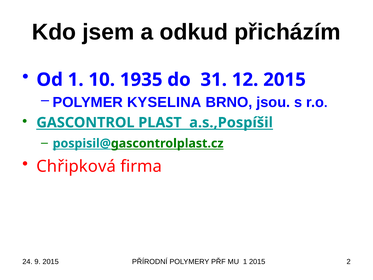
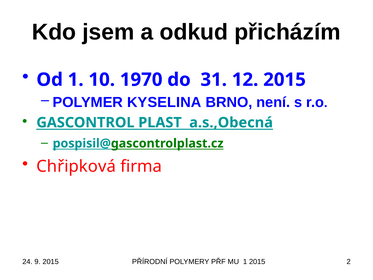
1935: 1935 -> 1970
jsou: jsou -> není
a.s.,Pospíšil: a.s.,Pospíšil -> a.s.,Obecná
